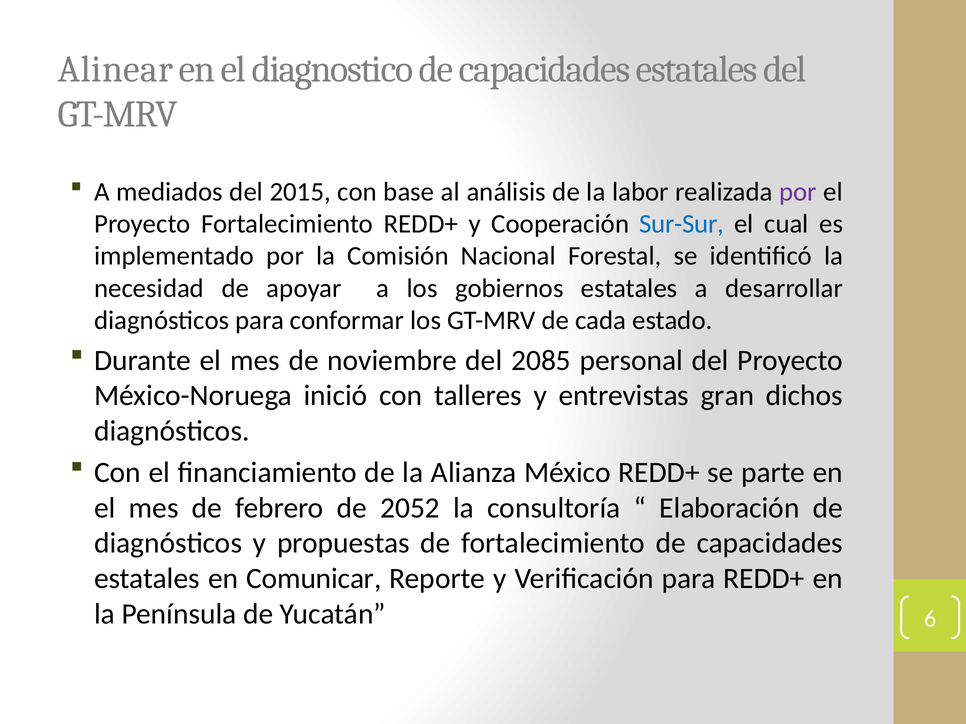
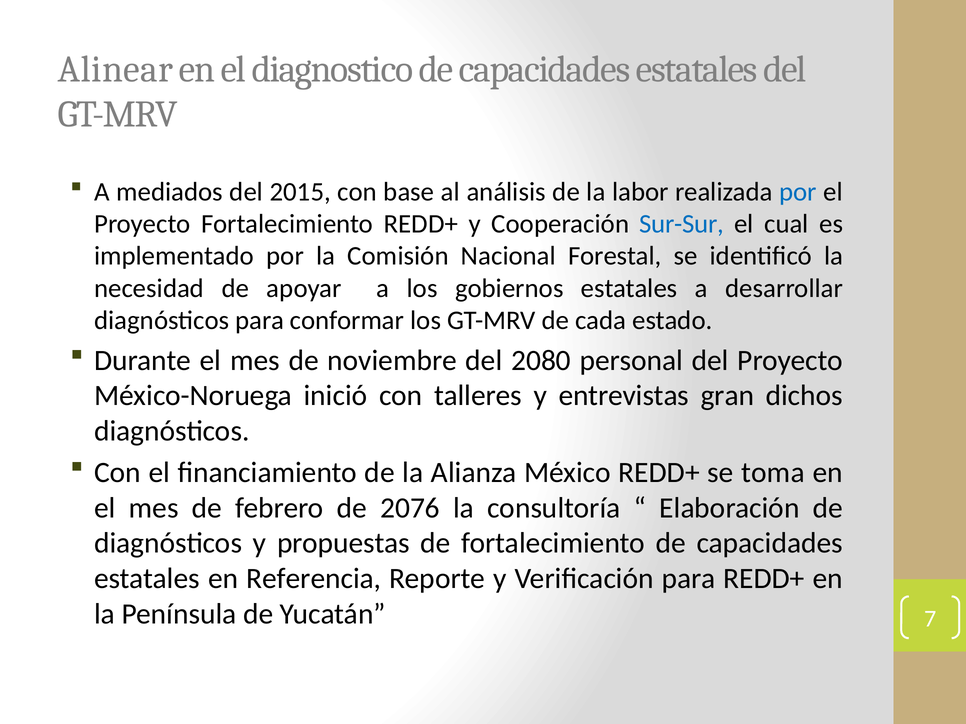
por at (798, 192) colour: purple -> blue
2085: 2085 -> 2080
parte: parte -> toma
2052: 2052 -> 2076
Comunicar: Comunicar -> Referencia
6: 6 -> 7
